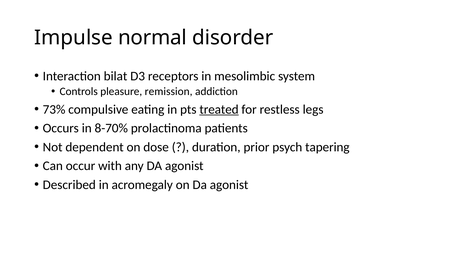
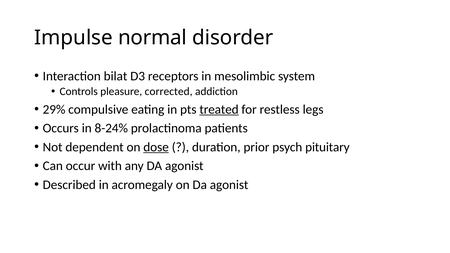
remission: remission -> corrected
73%: 73% -> 29%
8-70%: 8-70% -> 8-24%
dose underline: none -> present
tapering: tapering -> pituitary
